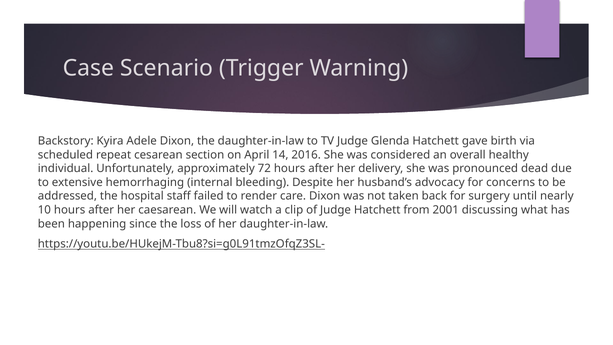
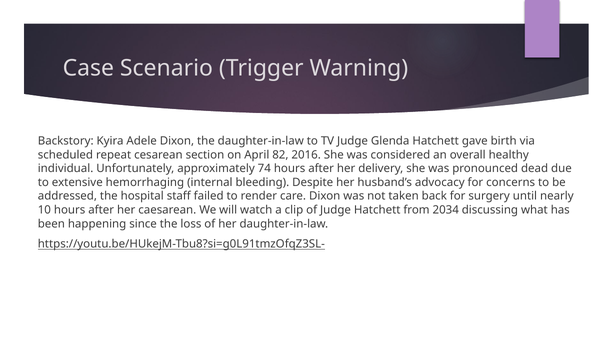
14: 14 -> 82
72: 72 -> 74
2001: 2001 -> 2034
